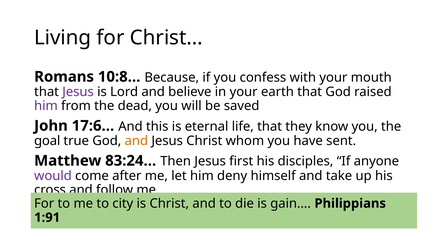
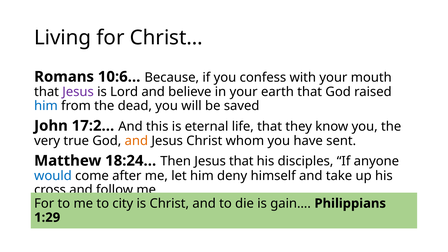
10:8…: 10:8… -> 10:6…
him at (46, 106) colour: purple -> blue
17:6…: 17:6… -> 17:2…
goal: goal -> very
83:24…: 83:24… -> 18:24…
Jesus first: first -> that
would colour: purple -> blue
1:91: 1:91 -> 1:29
